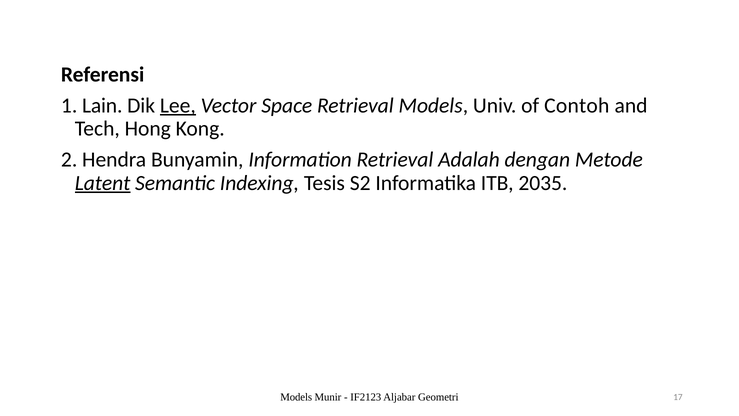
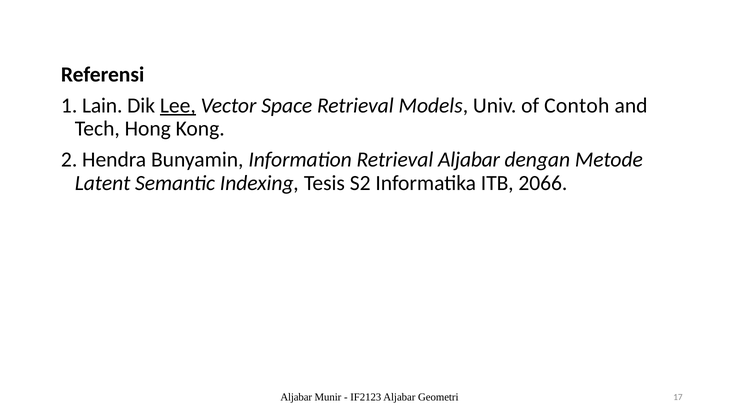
Retrieval Adalah: Adalah -> Aljabar
Latent underline: present -> none
2035: 2035 -> 2066
Models at (296, 397): Models -> Aljabar
